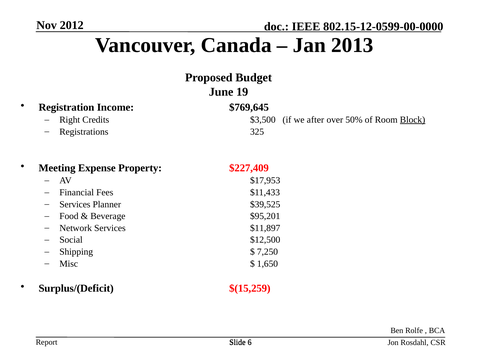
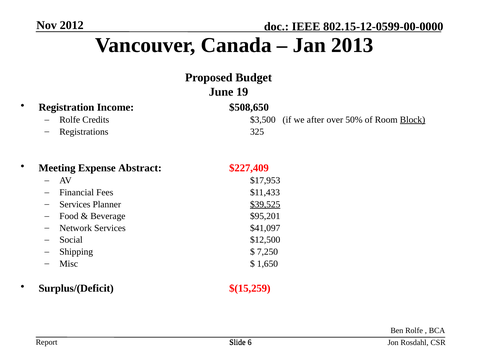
$769,645: $769,645 -> $508,650
Right at (70, 120): Right -> Rolfe
Property: Property -> Abstract
$39,525 underline: none -> present
$11,897: $11,897 -> $41,097
